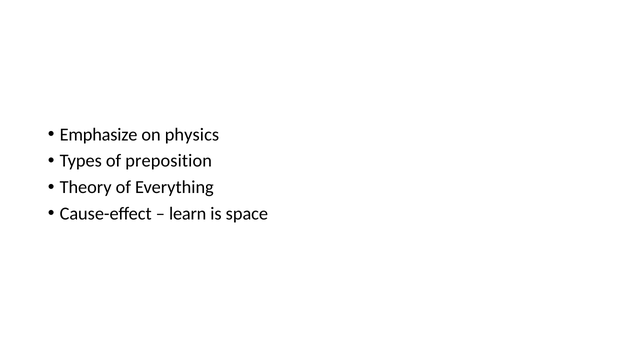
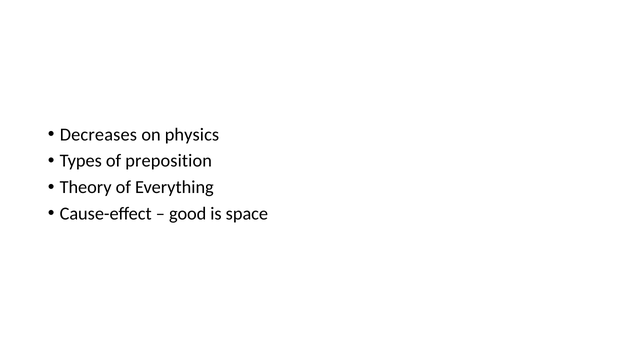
Emphasize: Emphasize -> Decreases
learn: learn -> good
